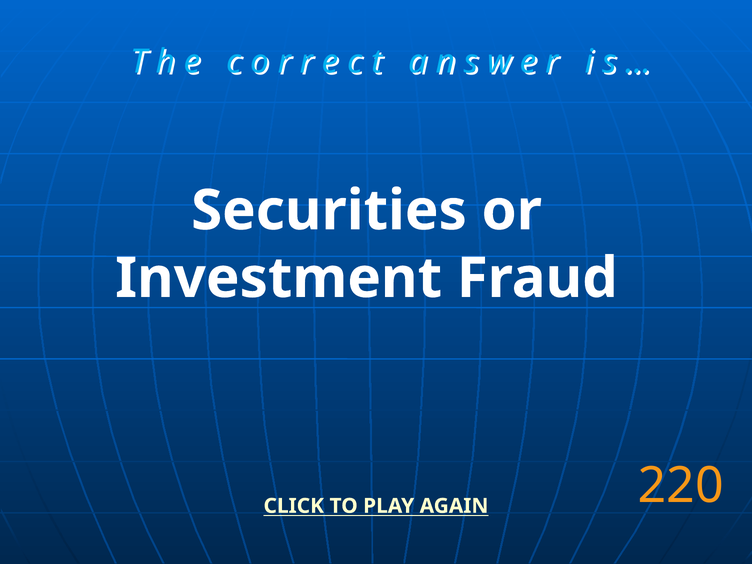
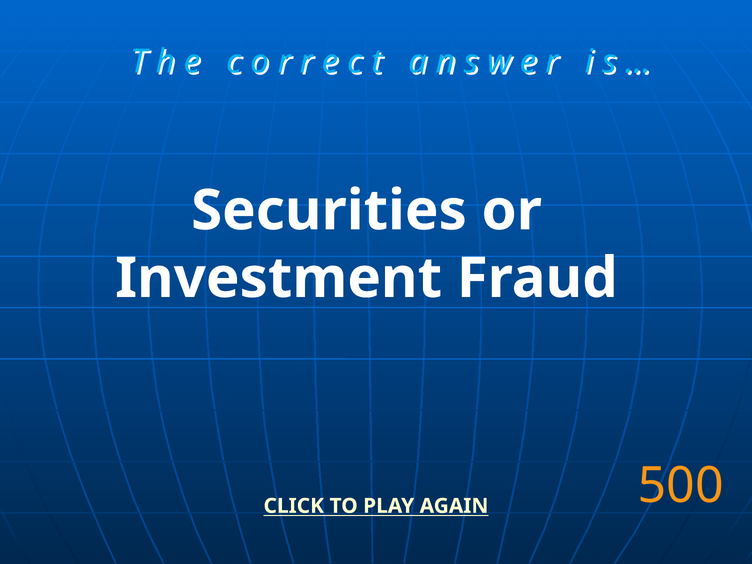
220: 220 -> 500
